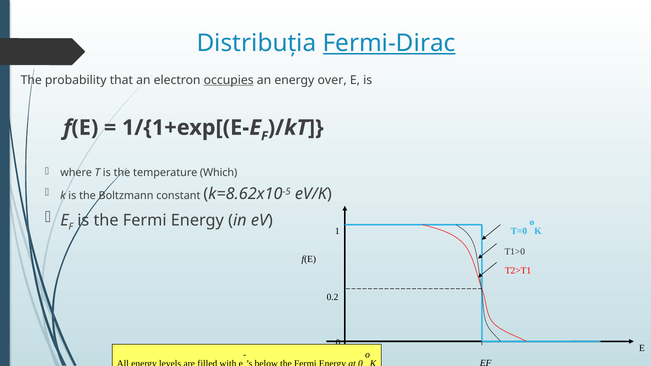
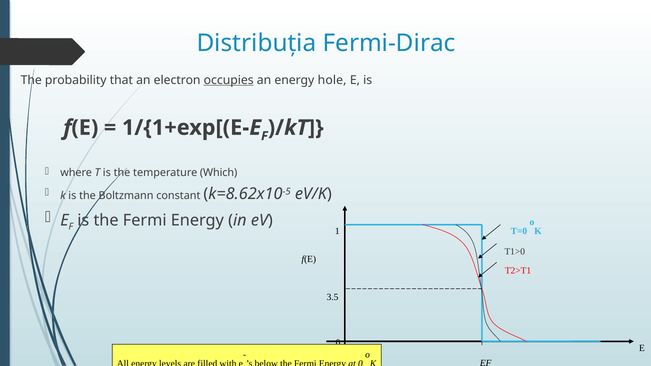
Fermi-Dirac underline: present -> none
over: over -> hole
0.2: 0.2 -> 3.5
